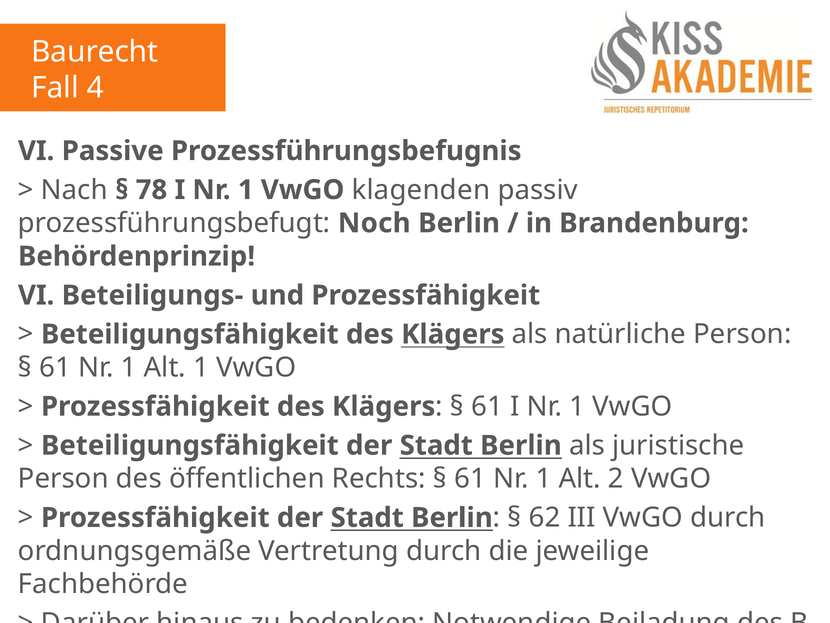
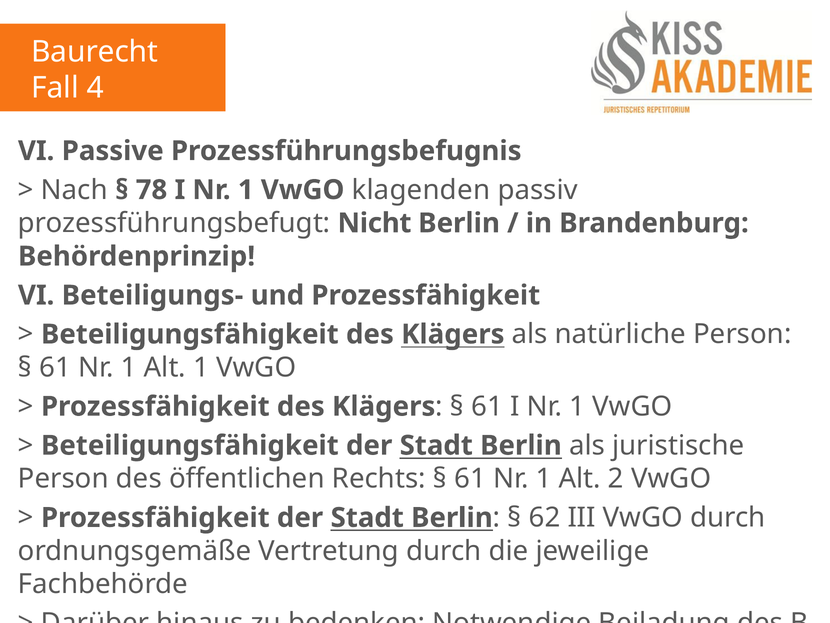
Noch: Noch -> Nicht
